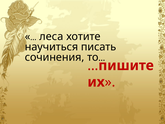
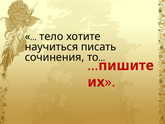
леса: леса -> тело
